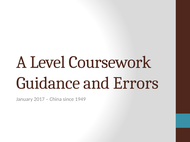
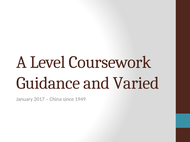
Errors: Errors -> Varied
